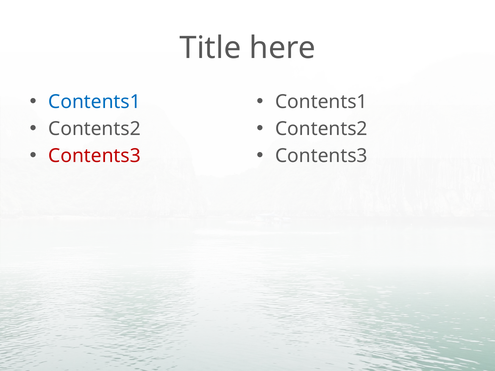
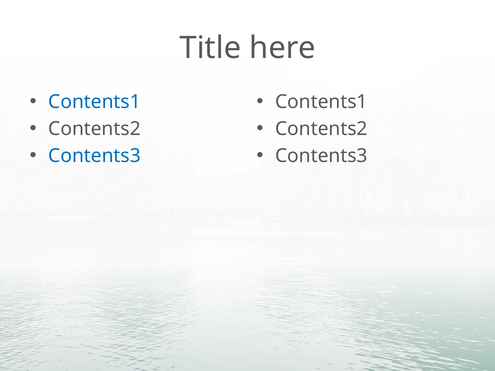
Contents3 at (95, 156) colour: red -> blue
